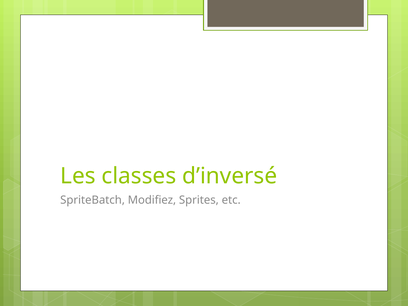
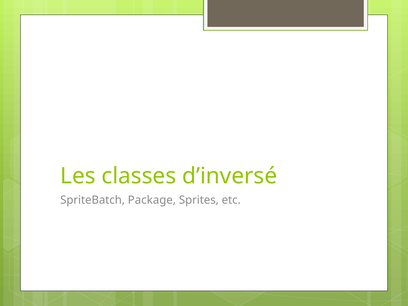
Modifiez: Modifiez -> Package
